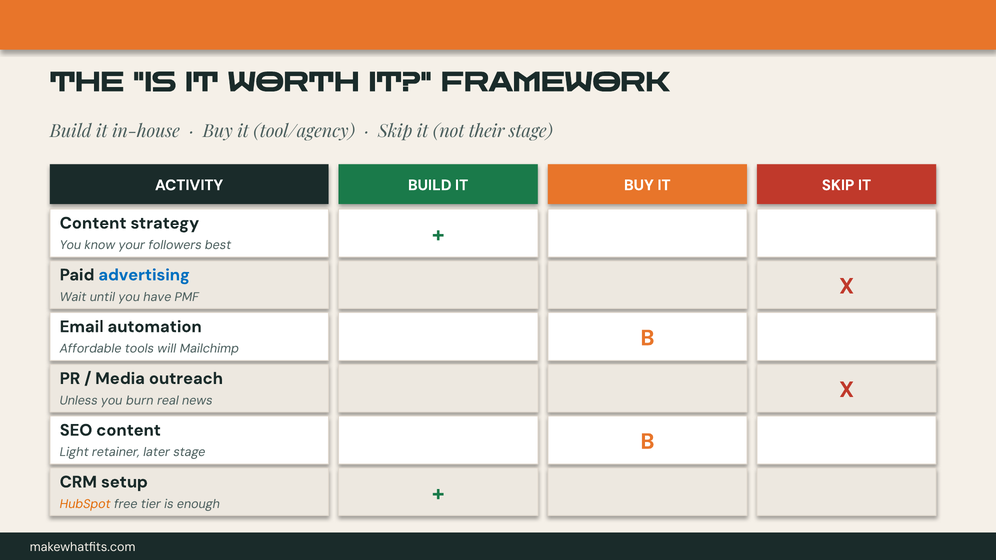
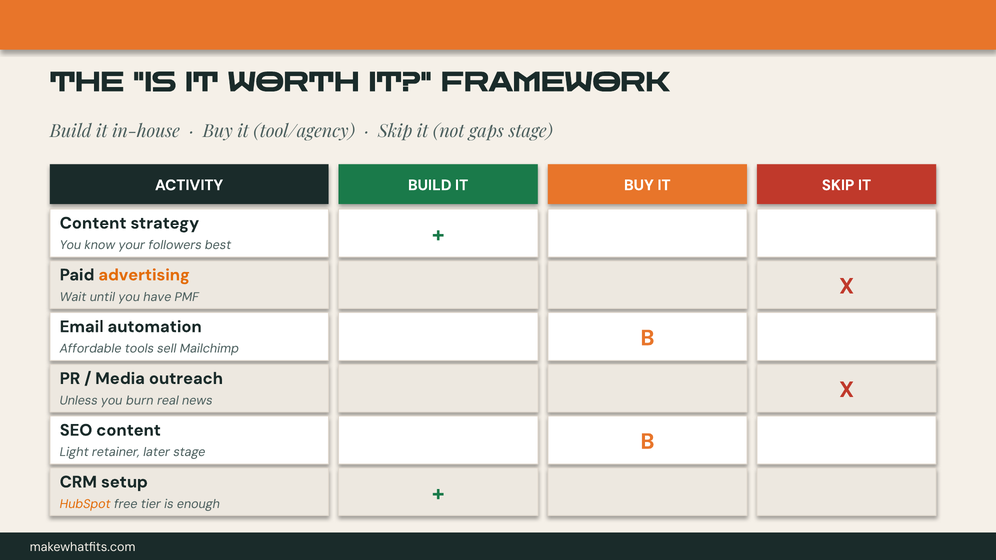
their: their -> gaps
advertising colour: blue -> orange
will: will -> sell
